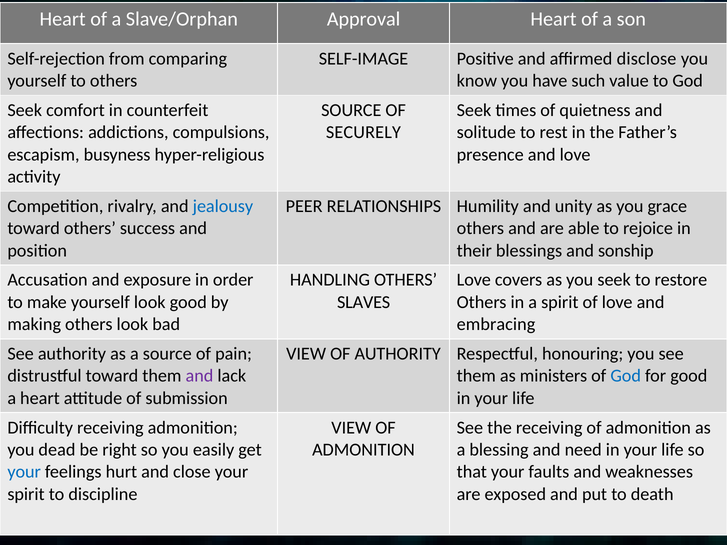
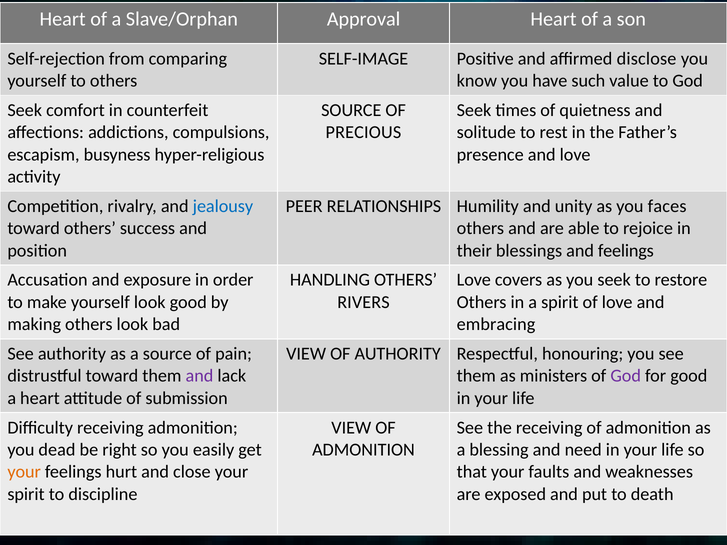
SECURELY: SECURELY -> PRECIOUS
grace: grace -> faces
and sonship: sonship -> feelings
SLAVES: SLAVES -> RIVERS
God at (626, 376) colour: blue -> purple
your at (24, 472) colour: blue -> orange
